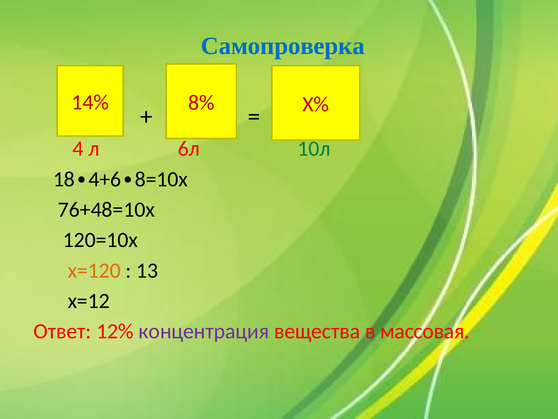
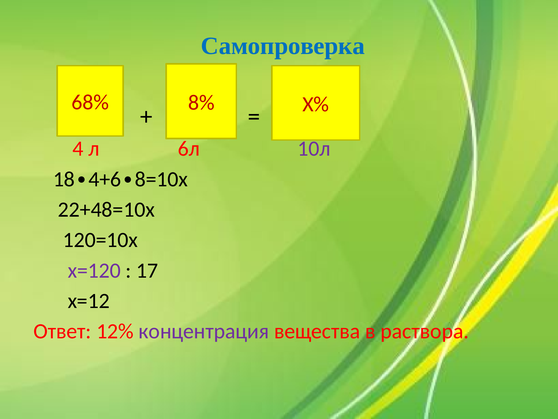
14%: 14% -> 68%
10л colour: green -> purple
76+48=10х: 76+48=10х -> 22+48=10х
х=120 colour: orange -> purple
13: 13 -> 17
массовая: массовая -> раствора
